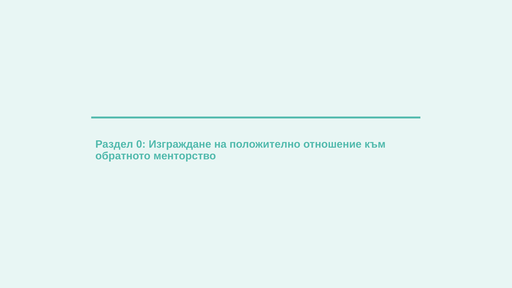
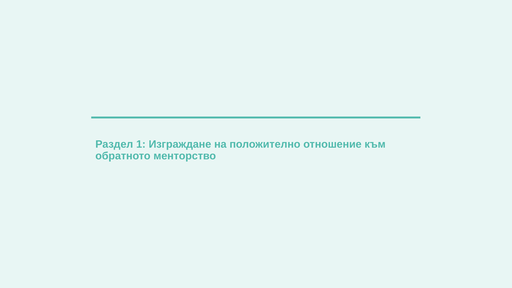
0: 0 -> 1
